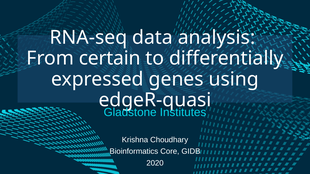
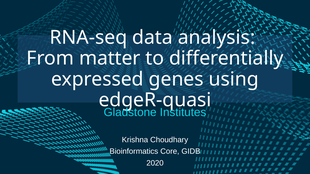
certain: certain -> matter
